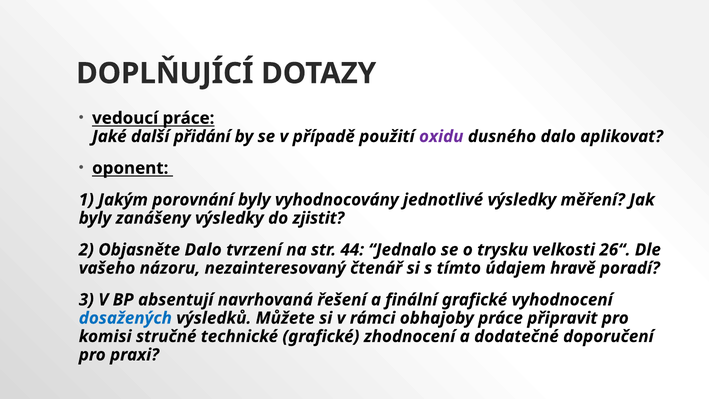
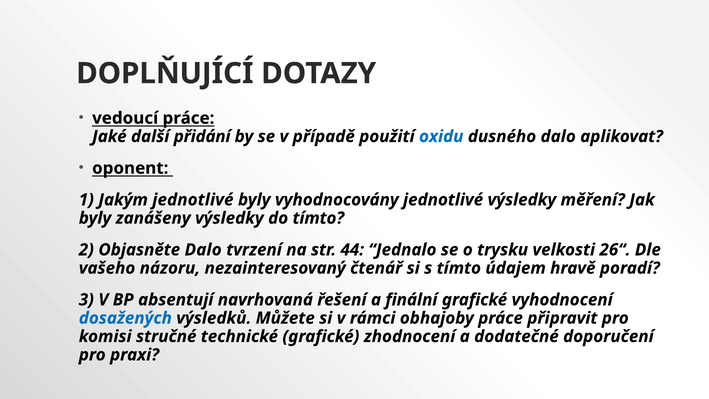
oxidu colour: purple -> blue
Jakým porovnání: porovnání -> jednotlivé
do zjistit: zjistit -> tímto
